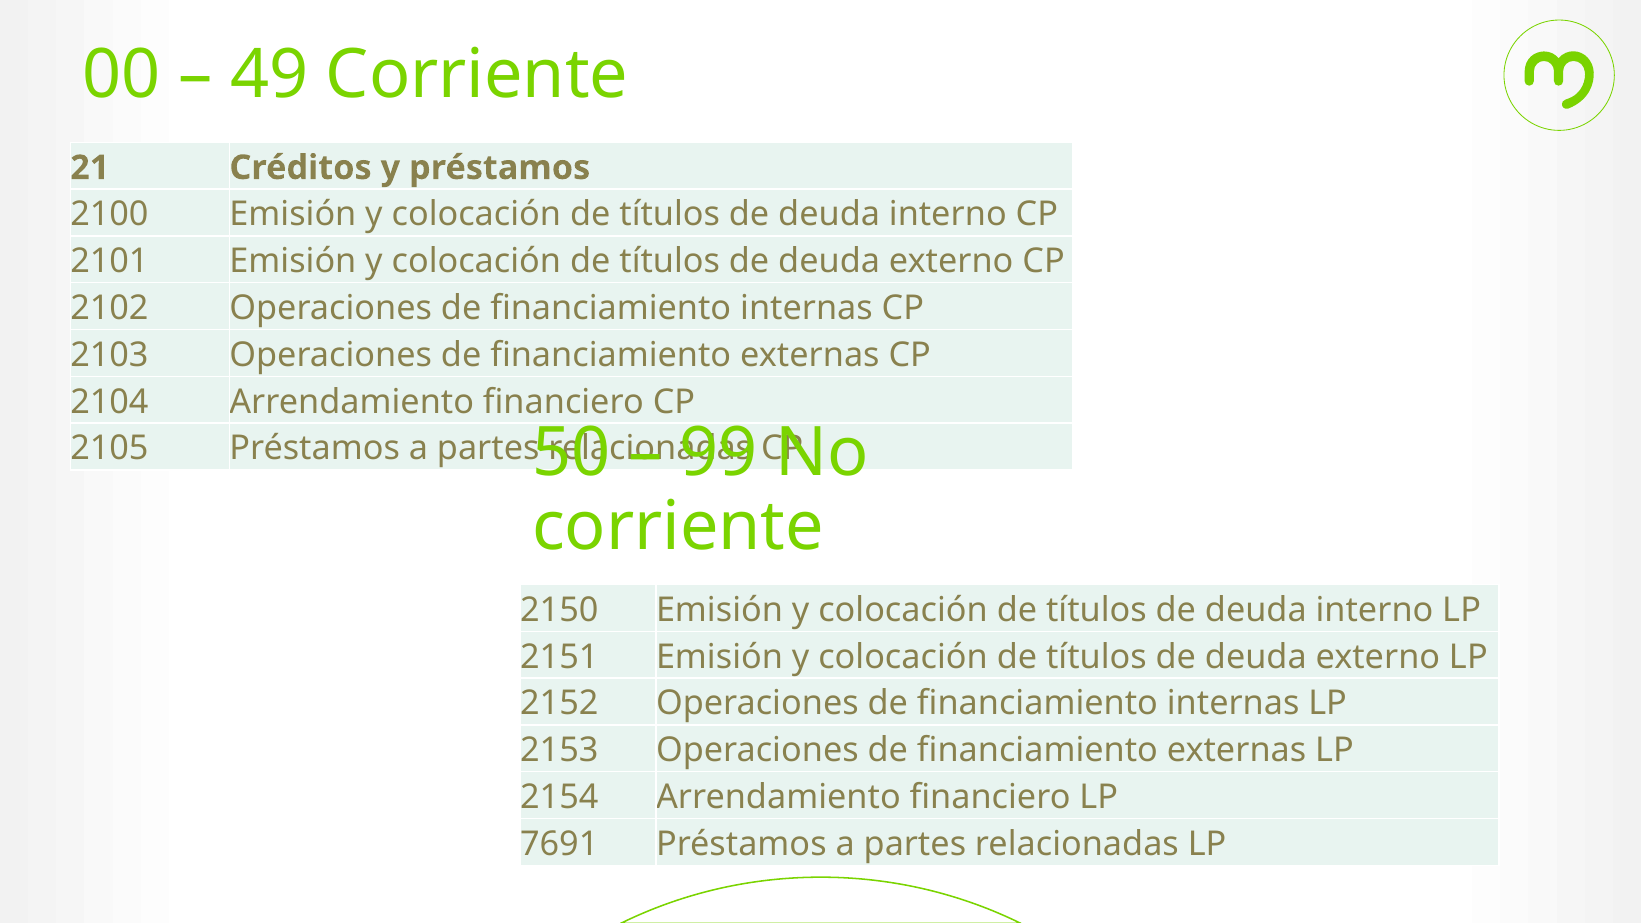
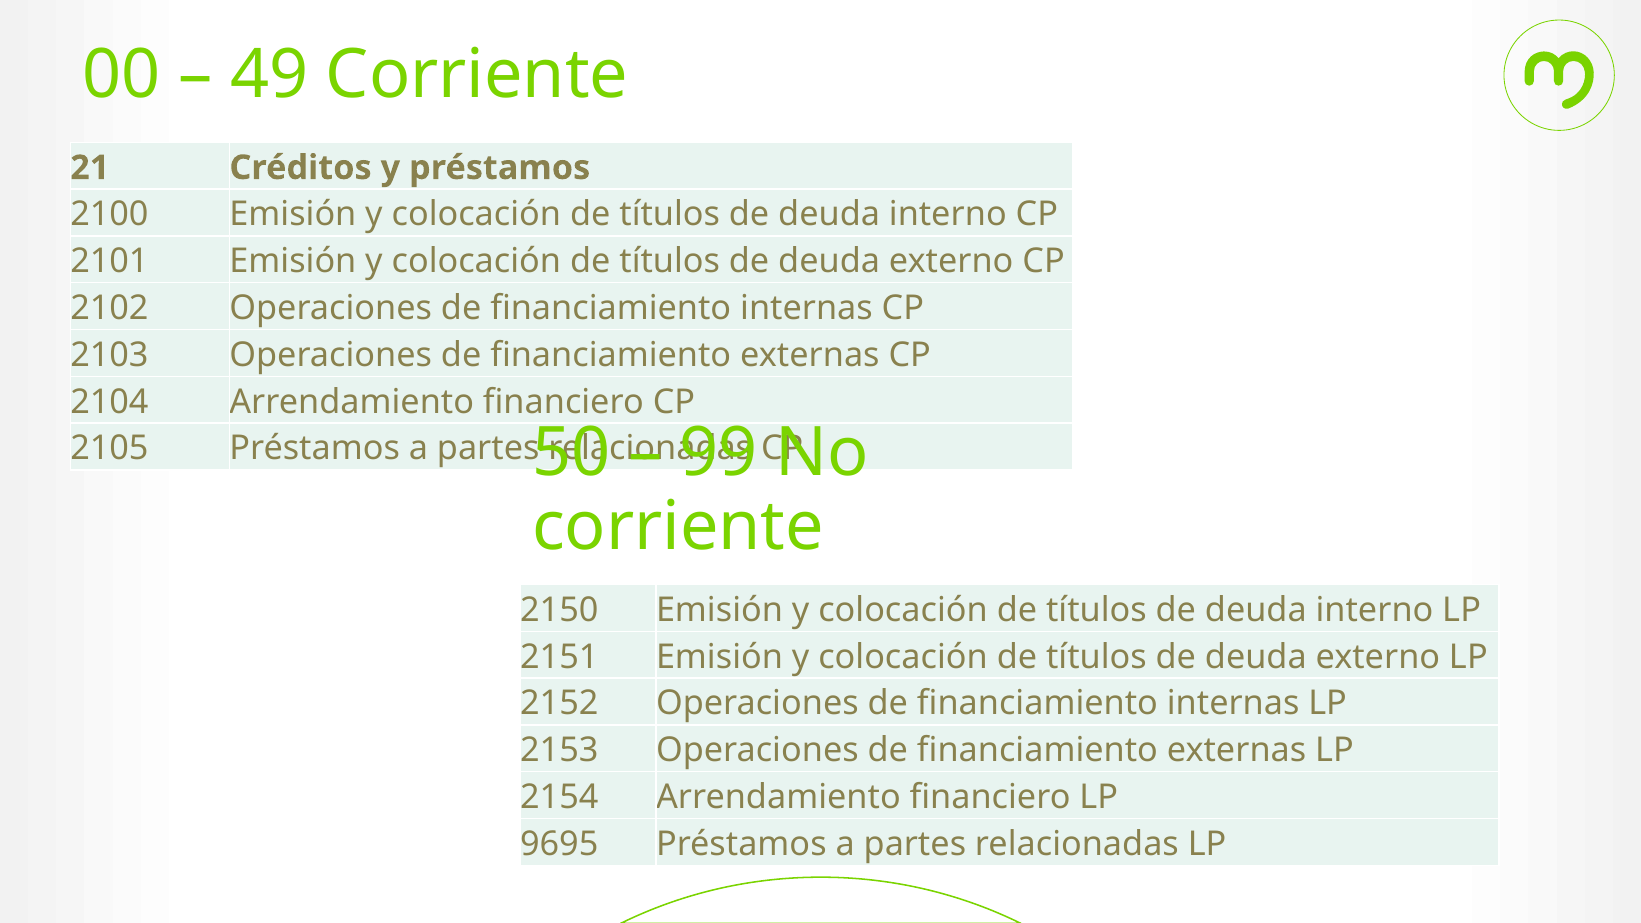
7691: 7691 -> 9695
